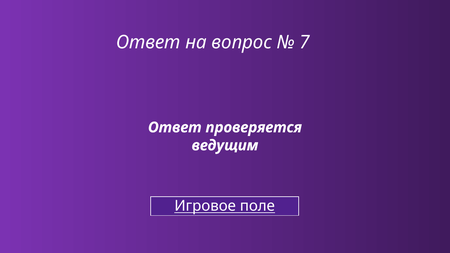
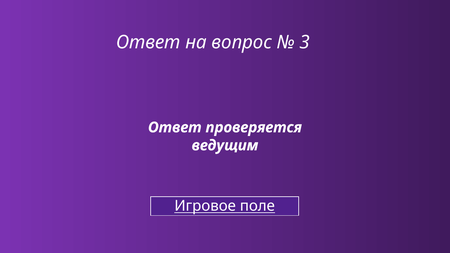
7: 7 -> 3
